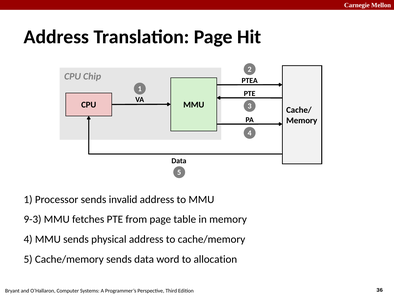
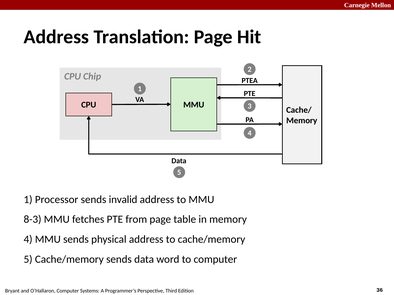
9-3: 9-3 -> 8-3
to allocation: allocation -> computer
